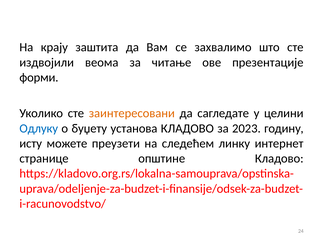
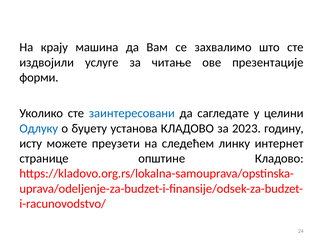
заштита: заштита -> машина
веома: веома -> услуге
заинтересовани colour: orange -> blue
